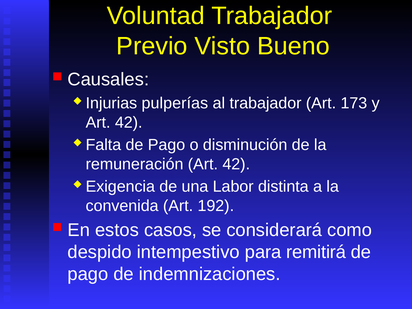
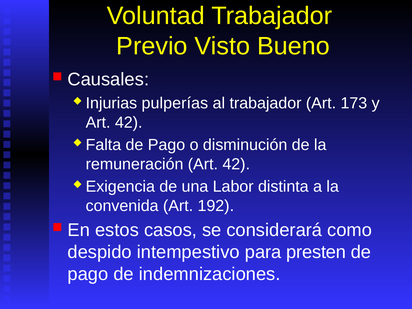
remitirá: remitirá -> presten
